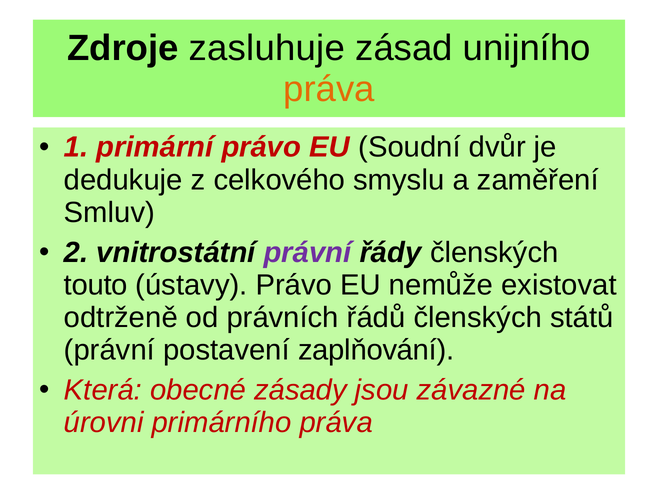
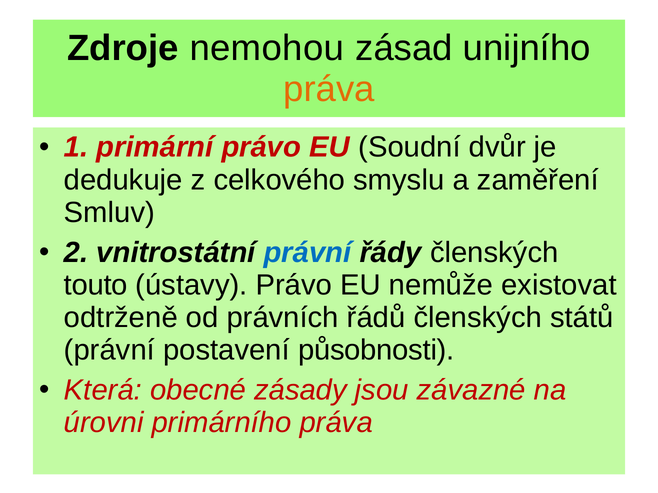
zasluhuje: zasluhuje -> nemohou
právní at (307, 253) colour: purple -> blue
zaplňování: zaplňování -> působnosti
